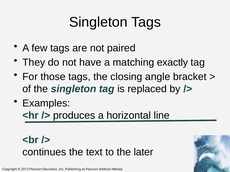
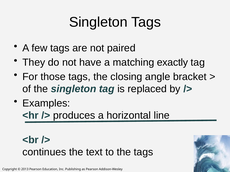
the later: later -> tags
